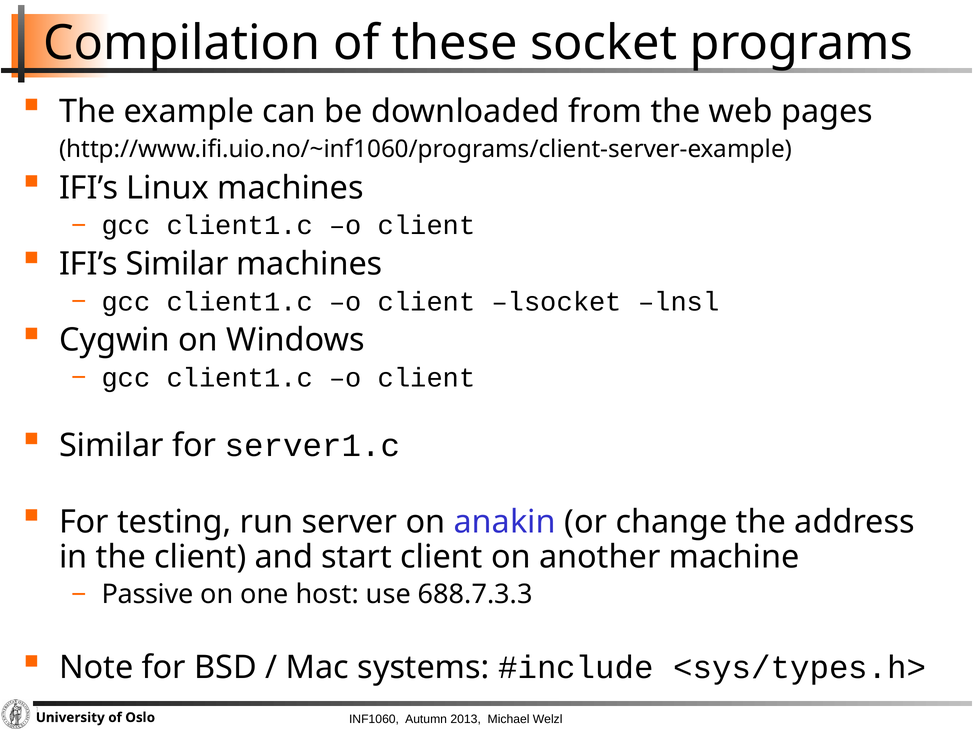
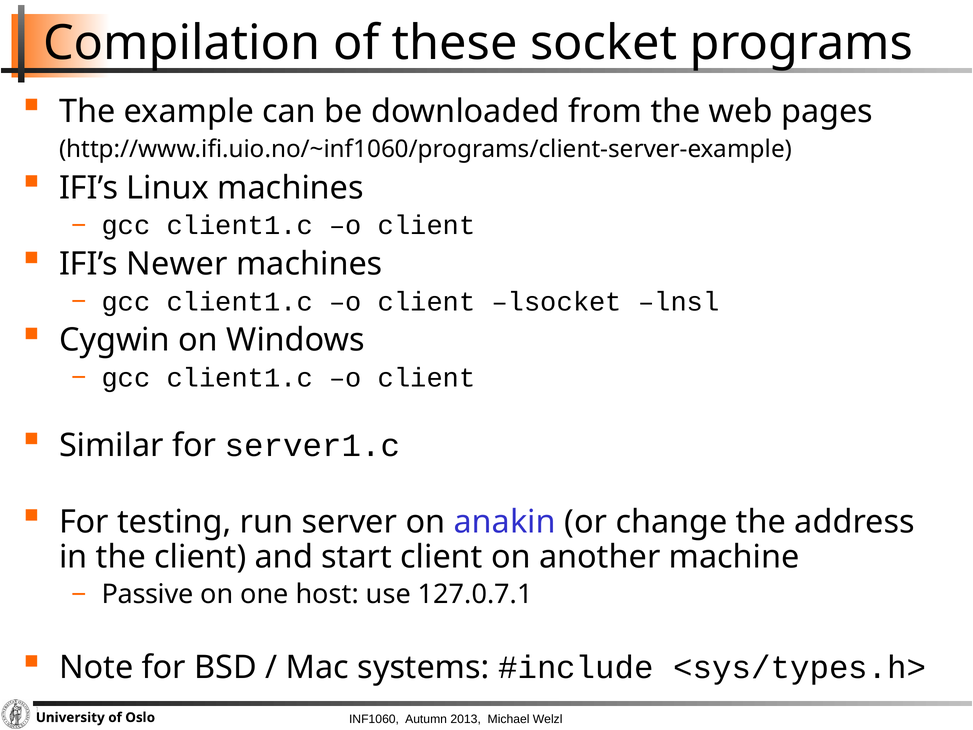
IFI’s Similar: Similar -> Newer
688.7.3.3: 688.7.3.3 -> 127.0.7.1
